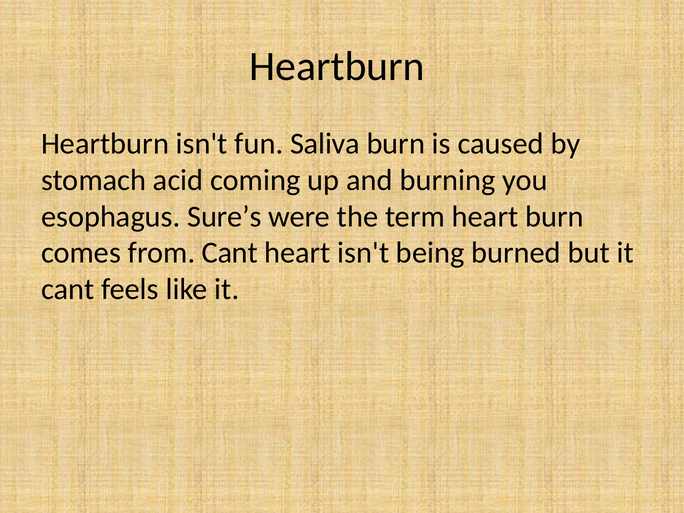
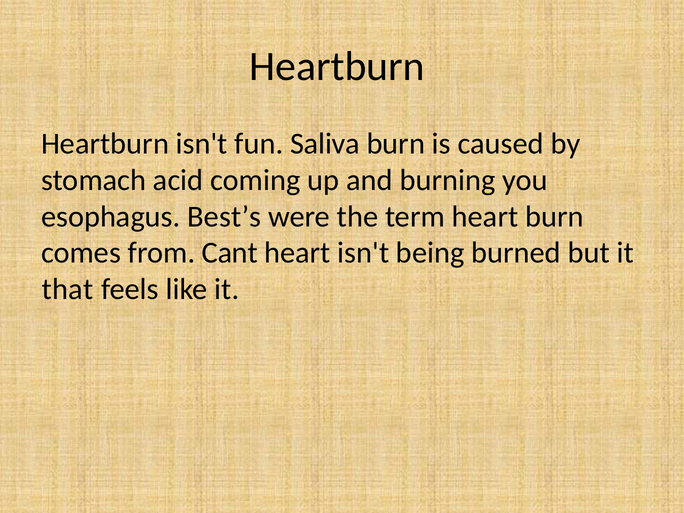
Sure’s: Sure’s -> Best’s
cant at (68, 289): cant -> that
